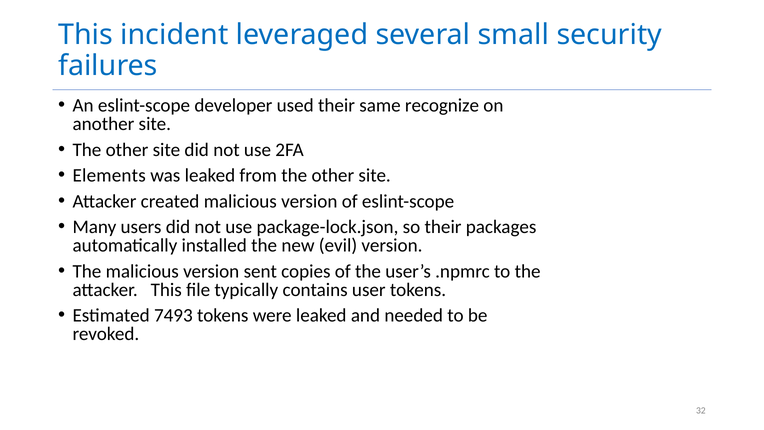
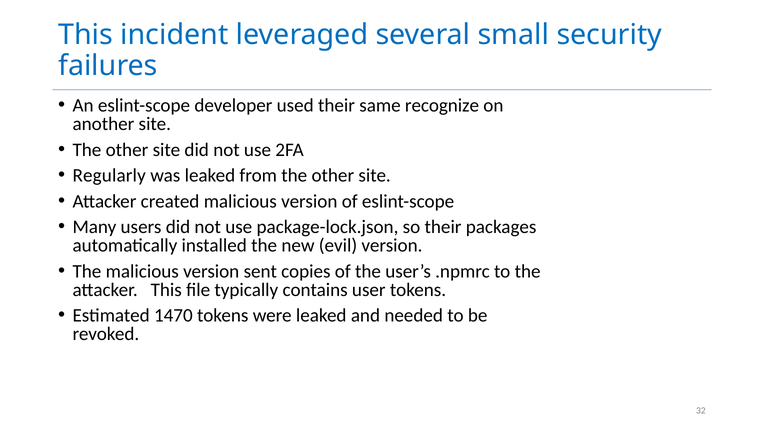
Elements: Elements -> Regularly
7493: 7493 -> 1470
